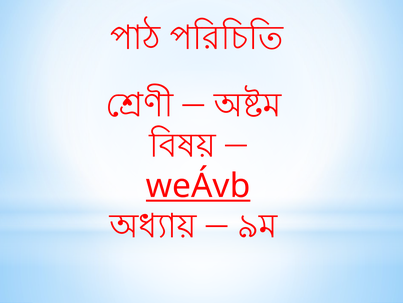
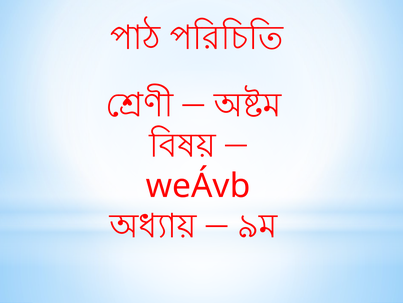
weÁvb underline: present -> none
